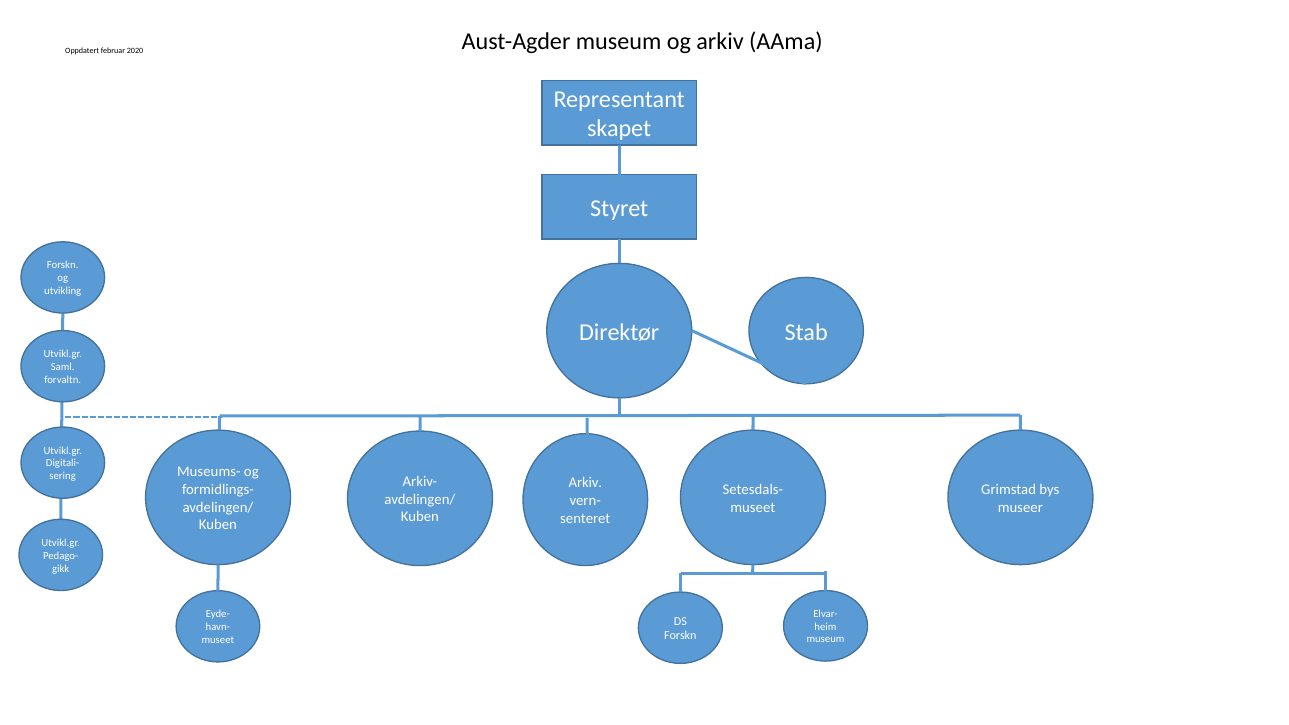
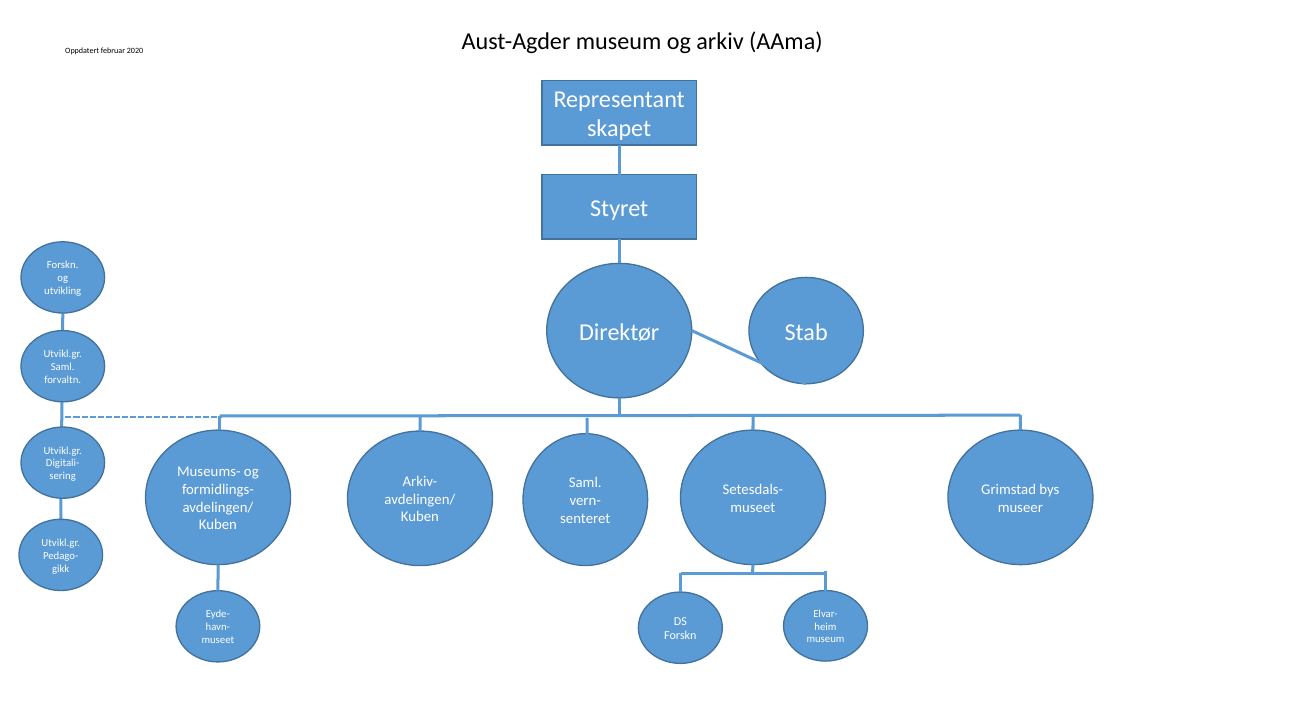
Arkiv at (585, 483): Arkiv -> Saml
